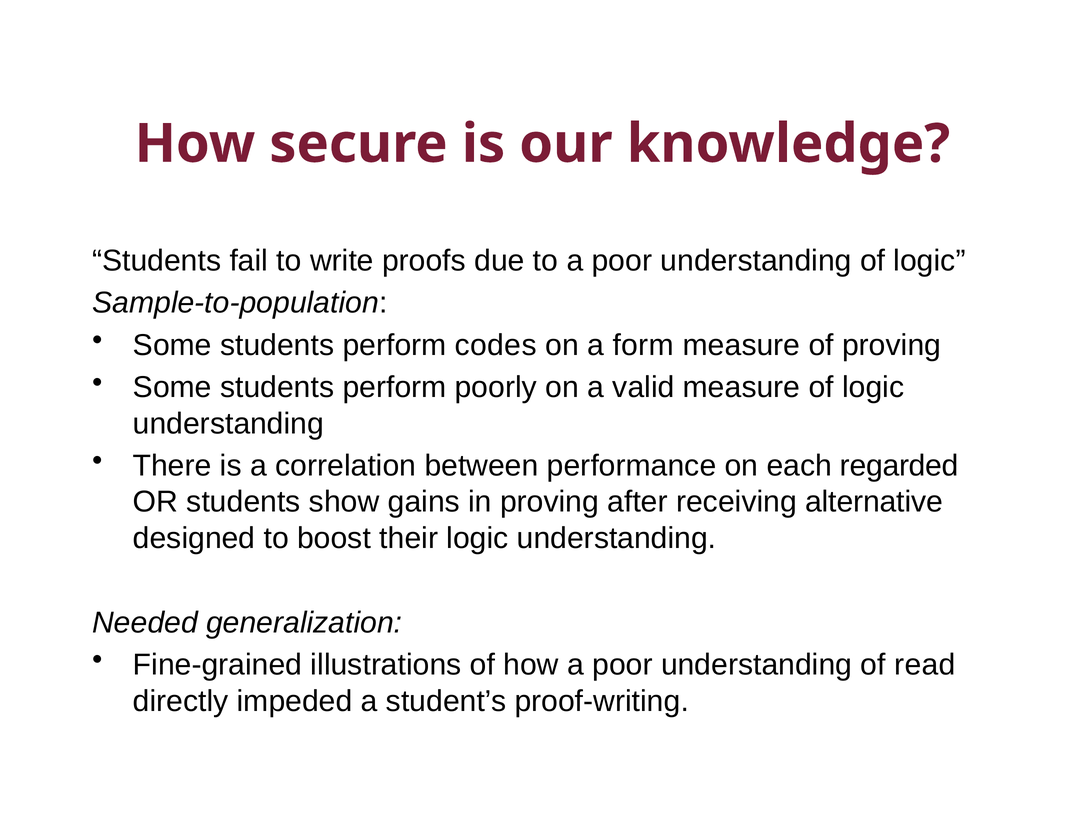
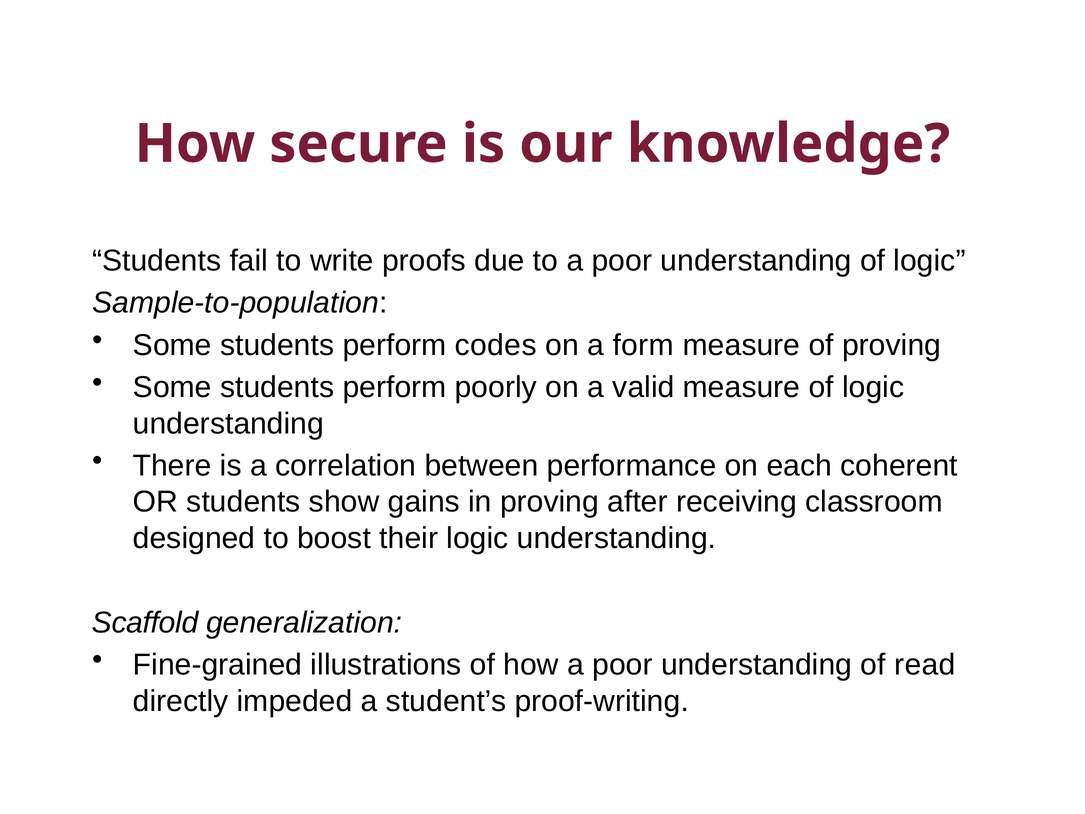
regarded: regarded -> coherent
alternative: alternative -> classroom
Needed: Needed -> Scaffold
